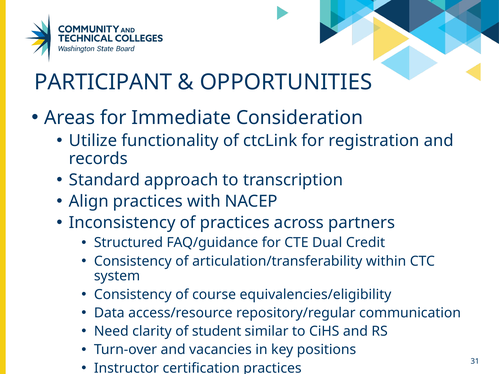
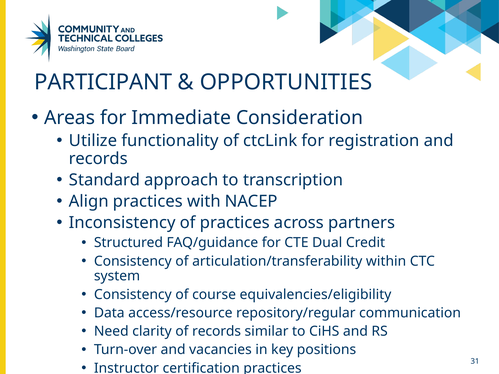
of student: student -> records
